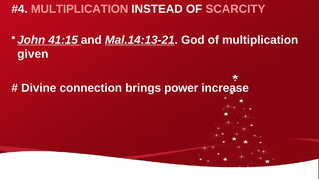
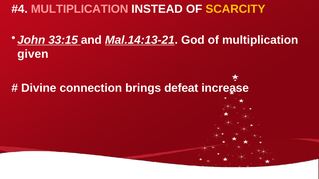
SCARCITY colour: pink -> yellow
41:15: 41:15 -> 33:15
power: power -> defeat
